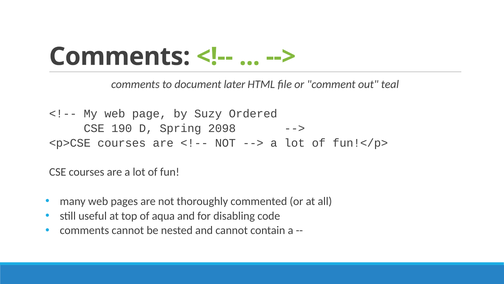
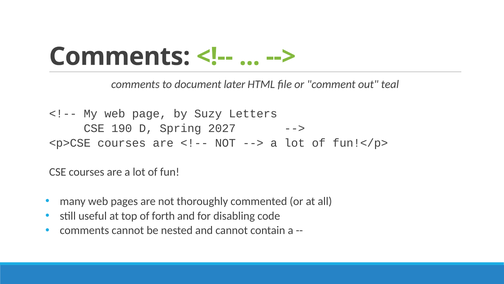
Ordered: Ordered -> Letters
2098: 2098 -> 2027
aqua: aqua -> forth
